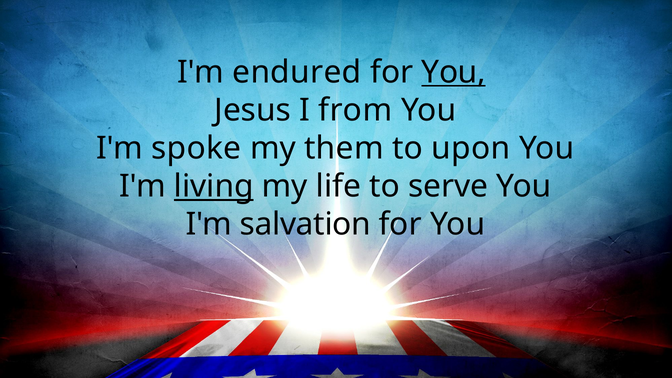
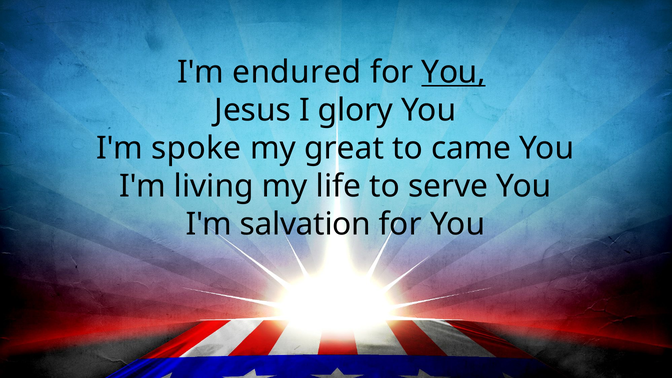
from: from -> glory
them: them -> great
upon: upon -> came
living underline: present -> none
